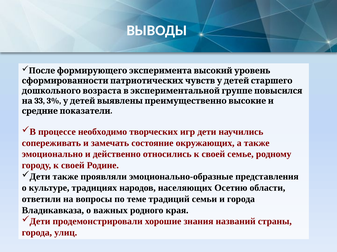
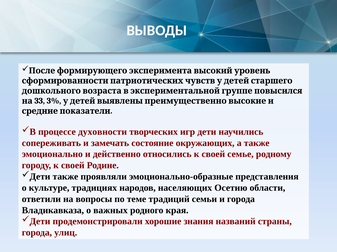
необходимо: необходимо -> духовности
